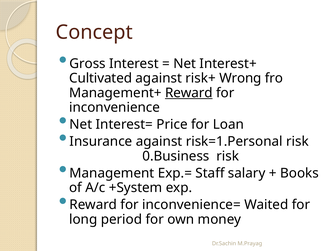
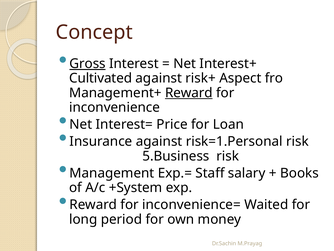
Gross underline: none -> present
Wrong: Wrong -> Aspect
0.Business: 0.Business -> 5.Business
